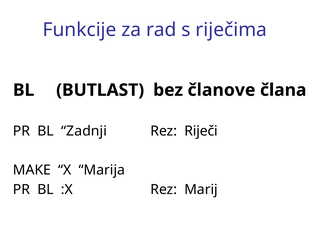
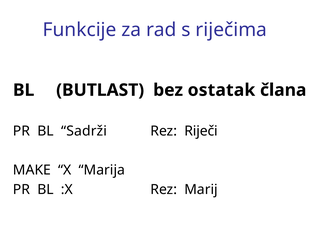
članove: članove -> ostatak
Zadnji: Zadnji -> Sadrži
